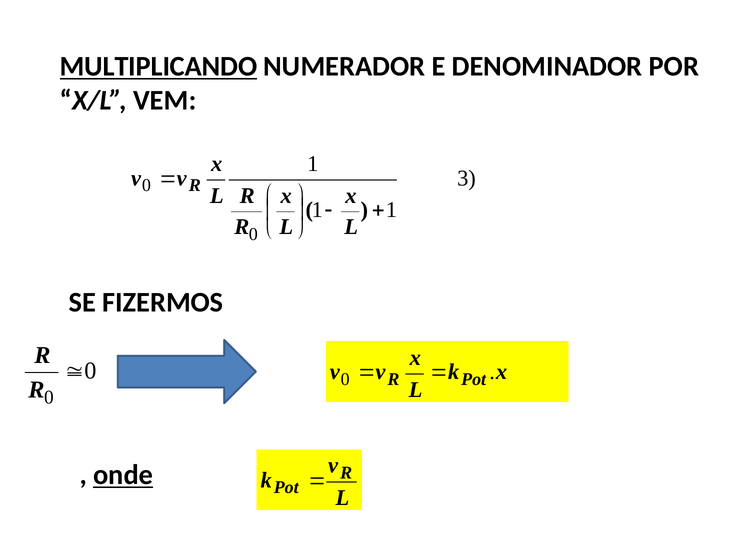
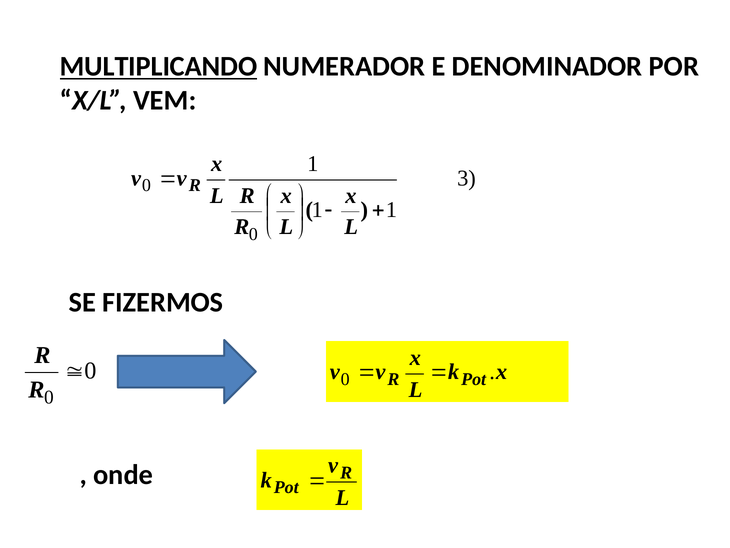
onde underline: present -> none
